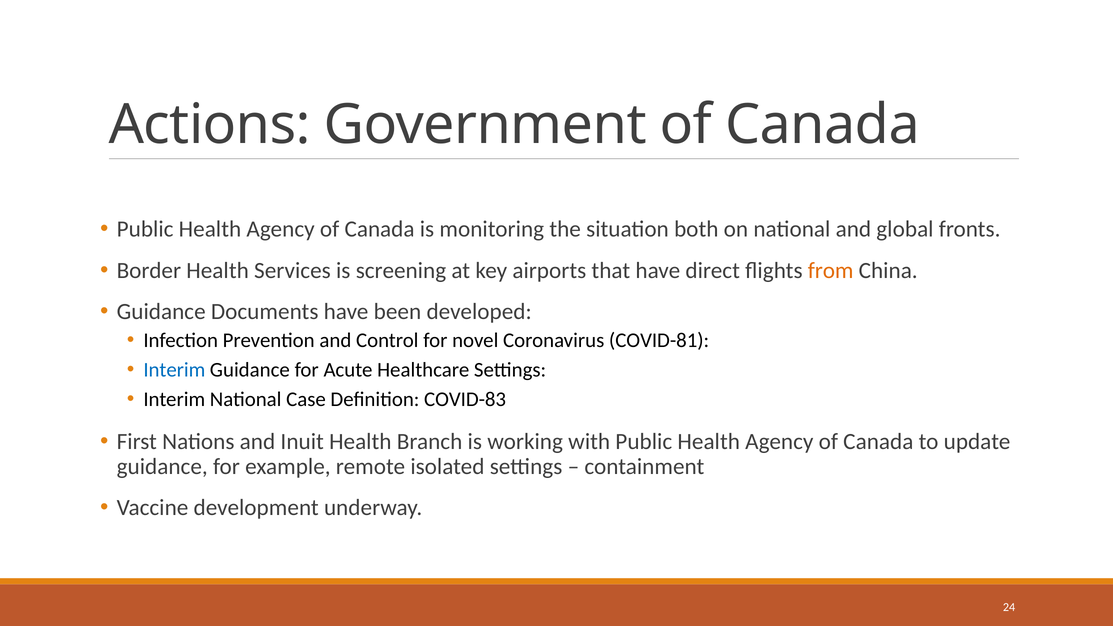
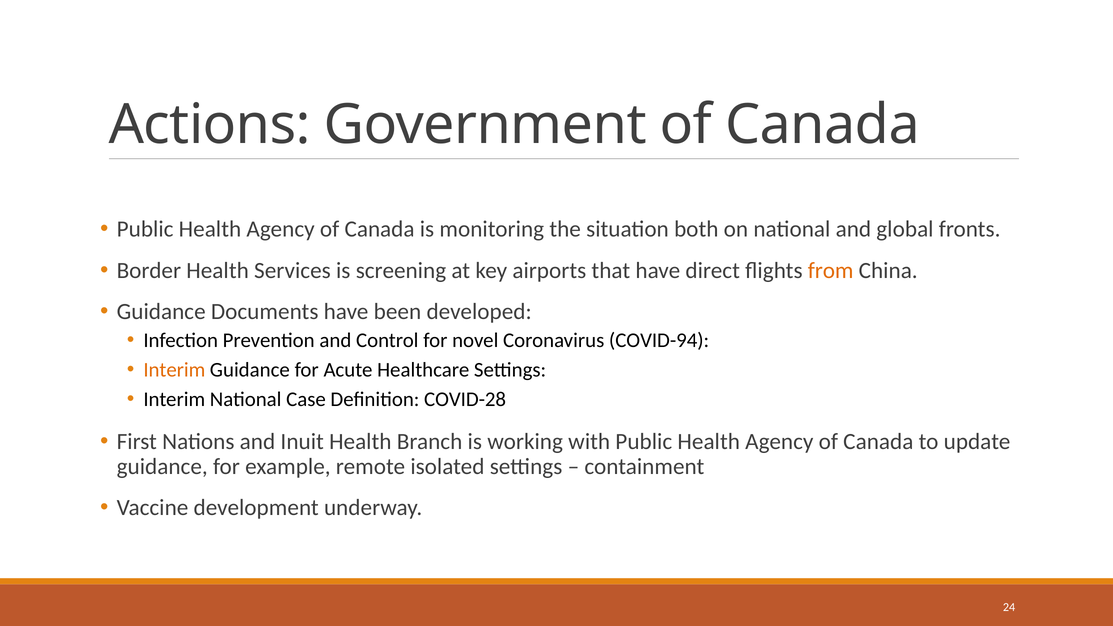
COVID-81: COVID-81 -> COVID-94
Interim at (174, 370) colour: blue -> orange
COVID-83: COVID-83 -> COVID-28
